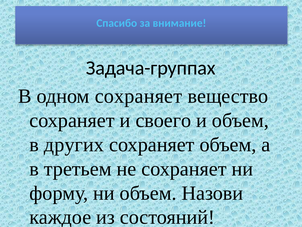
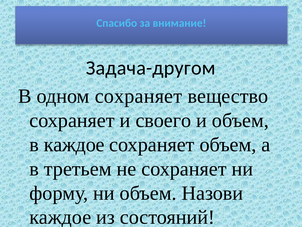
Задача-группах: Задача-группах -> Задача-другом
в других: других -> каждое
